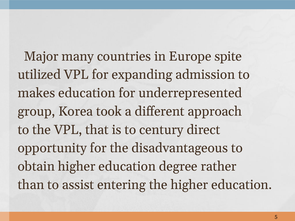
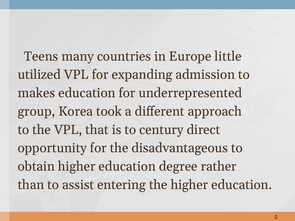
Major: Major -> Teens
spite: spite -> little
